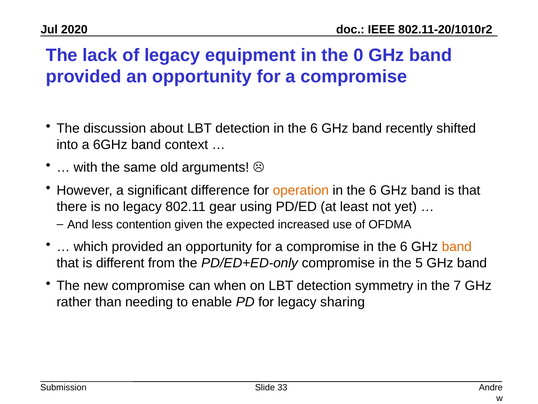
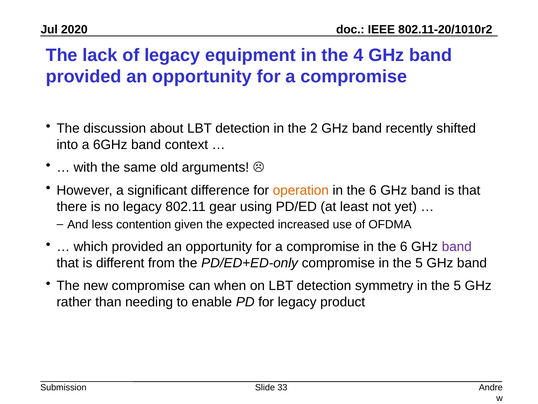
0: 0 -> 4
detection in the 6: 6 -> 2
band at (457, 247) colour: orange -> purple
symmetry in the 7: 7 -> 5
sharing: sharing -> product
